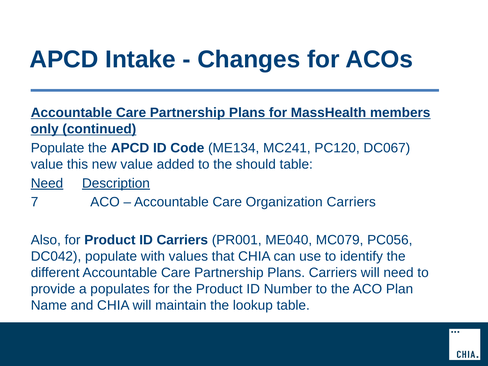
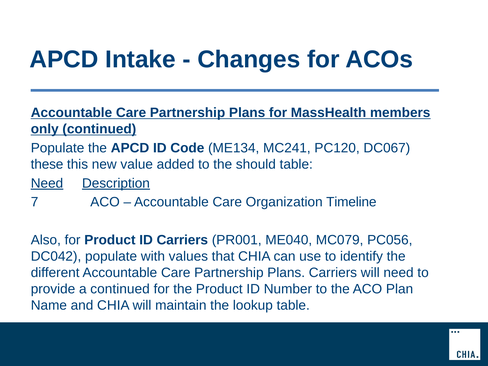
value at (47, 164): value -> these
Organization Carriers: Carriers -> Timeline
a populates: populates -> continued
